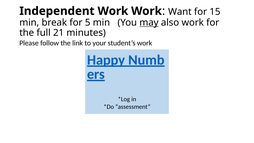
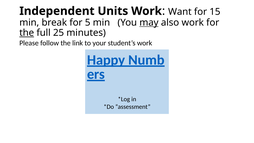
Independent Work: Work -> Units
the at (27, 33) underline: none -> present
21: 21 -> 25
